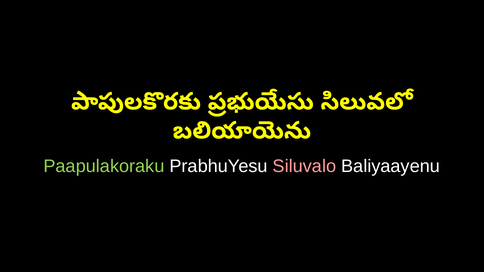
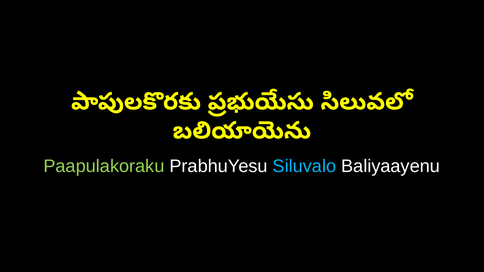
Siluvalo colour: pink -> light blue
